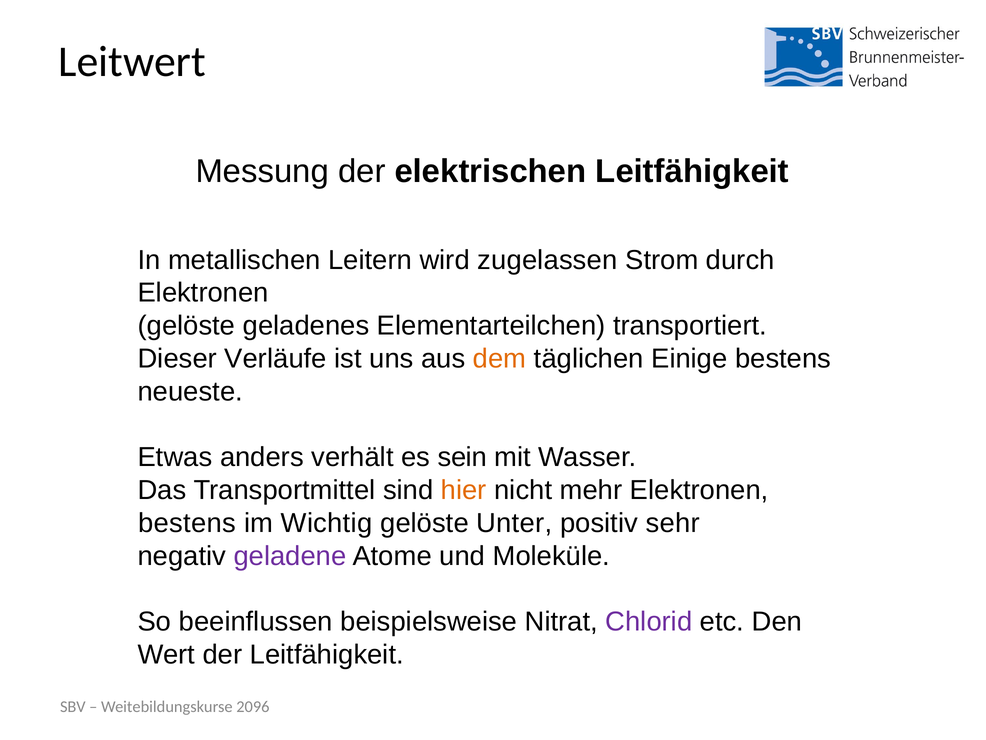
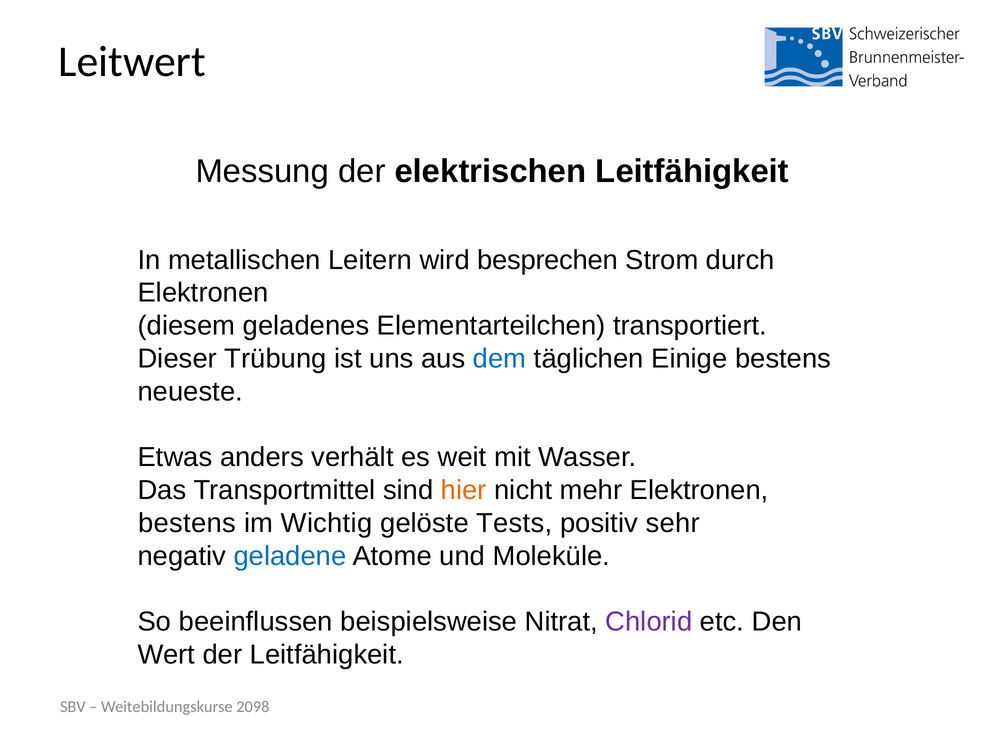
zugelassen: zugelassen -> besprechen
gelöste at (186, 326): gelöste -> diesem
Verläufe: Verläufe -> Trübung
dem colour: orange -> blue
sein: sein -> weit
Unter: Unter -> Tests
geladene colour: purple -> blue
2096: 2096 -> 2098
